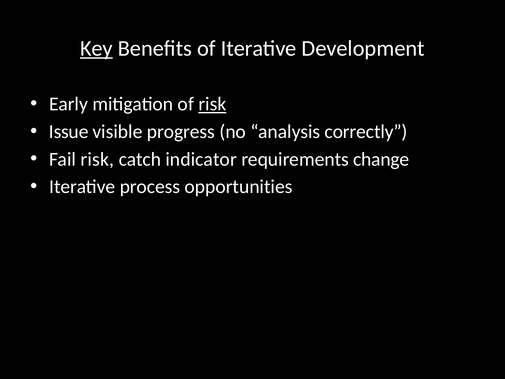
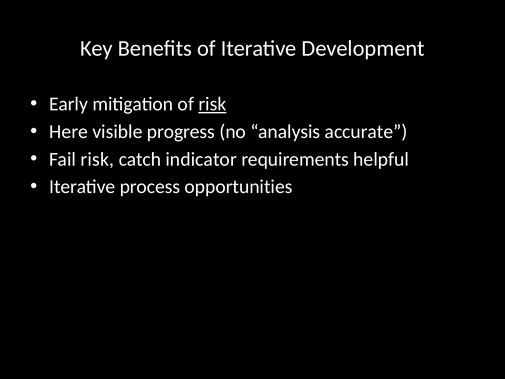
Key underline: present -> none
Issue: Issue -> Here
correctly: correctly -> accurate
change: change -> helpful
